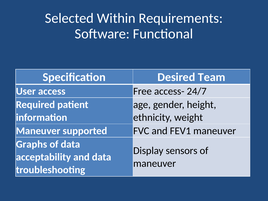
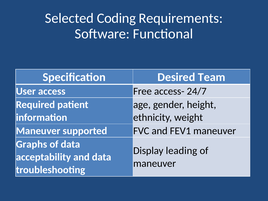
Within: Within -> Coding
sensors: sensors -> leading
